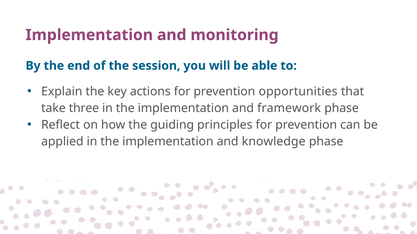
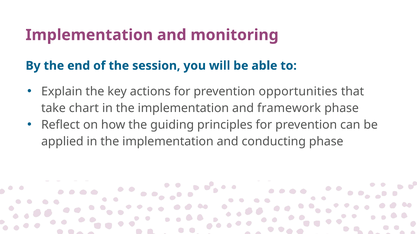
three: three -> chart
knowledge: knowledge -> conducting
